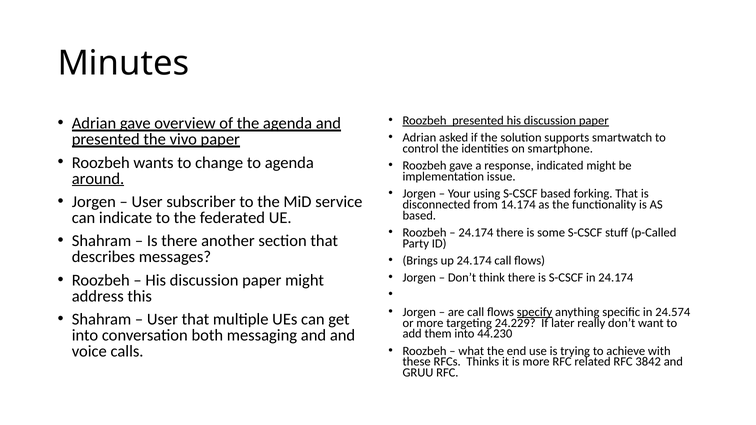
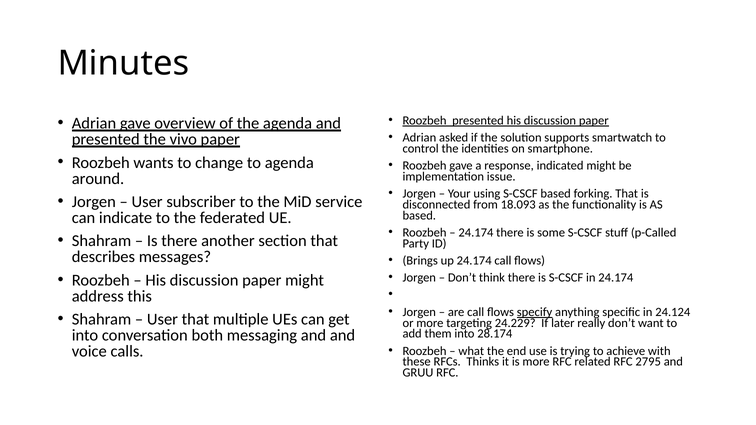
around underline: present -> none
14.174: 14.174 -> 18.093
24.574: 24.574 -> 24.124
44.230: 44.230 -> 28.174
3842: 3842 -> 2795
